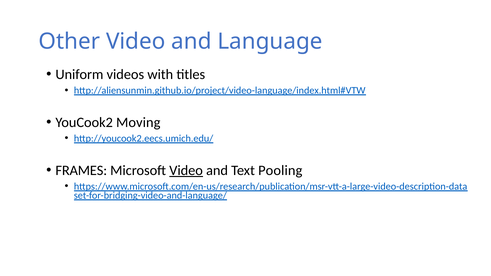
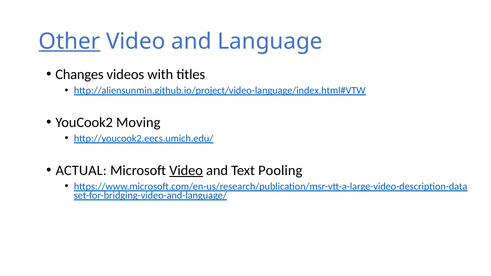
Other underline: none -> present
Uniform: Uniform -> Changes
FRAMES: FRAMES -> ACTUAL
